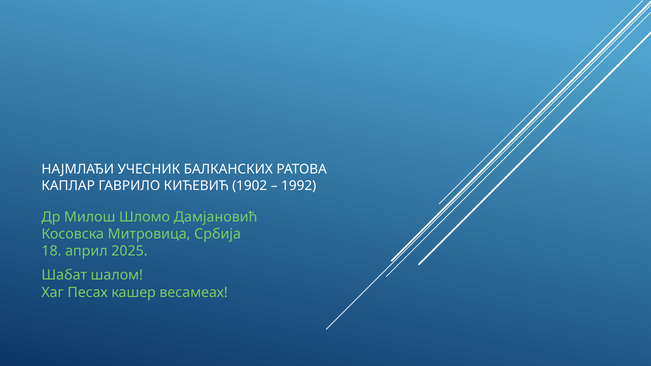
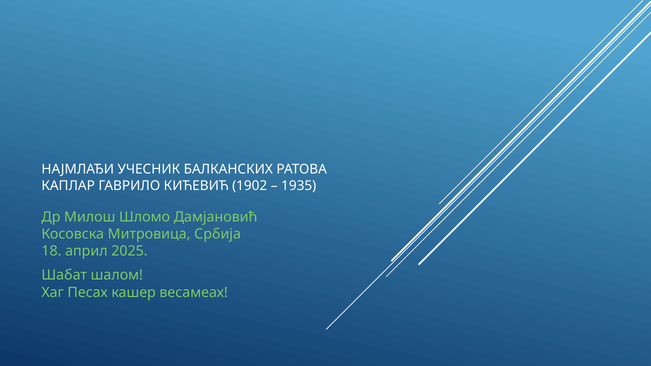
1992: 1992 -> 1935
